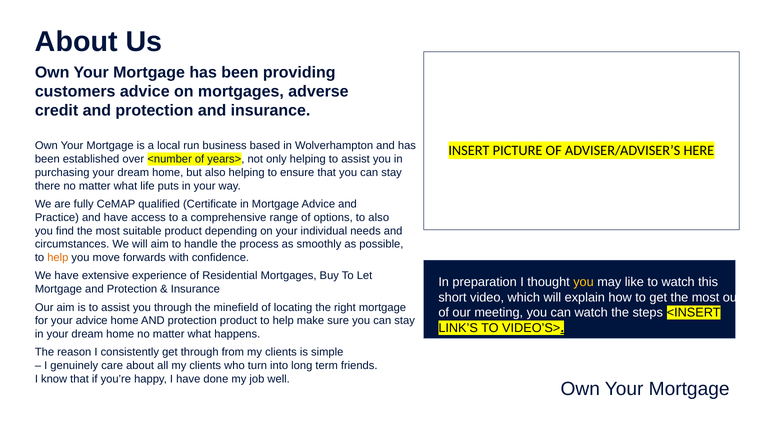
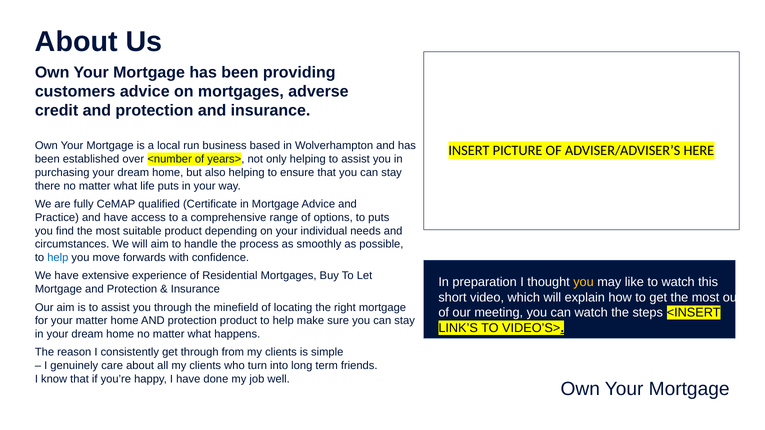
to also: also -> puts
help at (58, 258) colour: orange -> blue
your advice: advice -> matter
